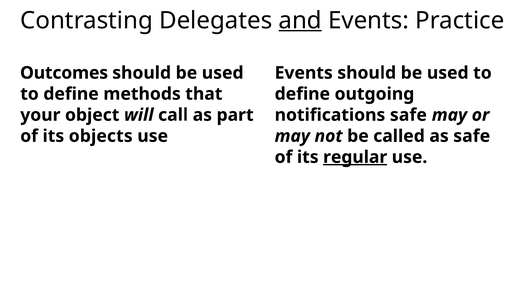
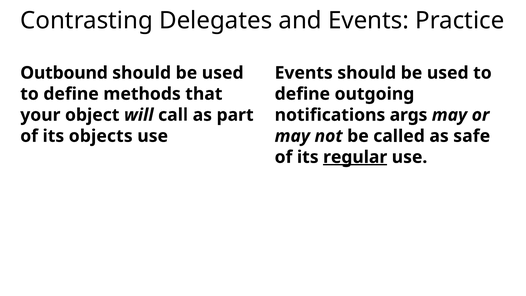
and underline: present -> none
Outcomes: Outcomes -> Outbound
notifications safe: safe -> args
